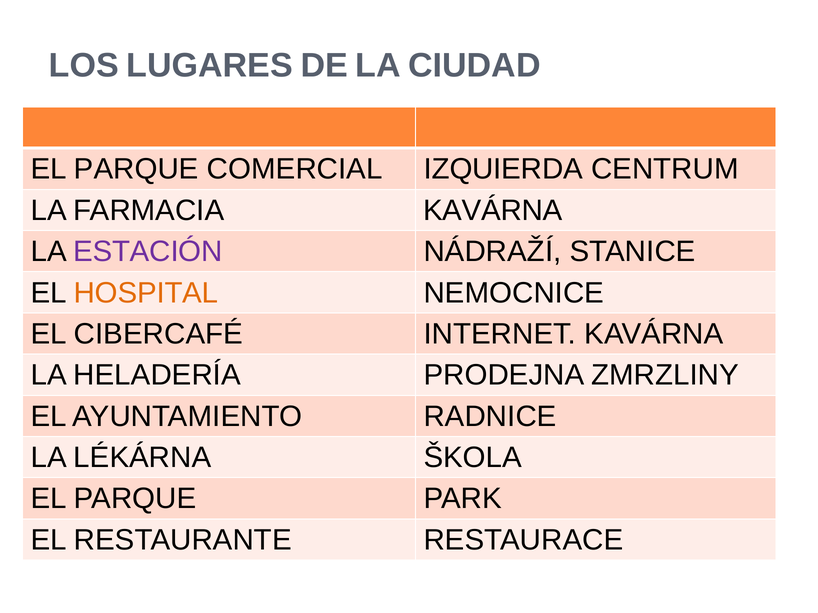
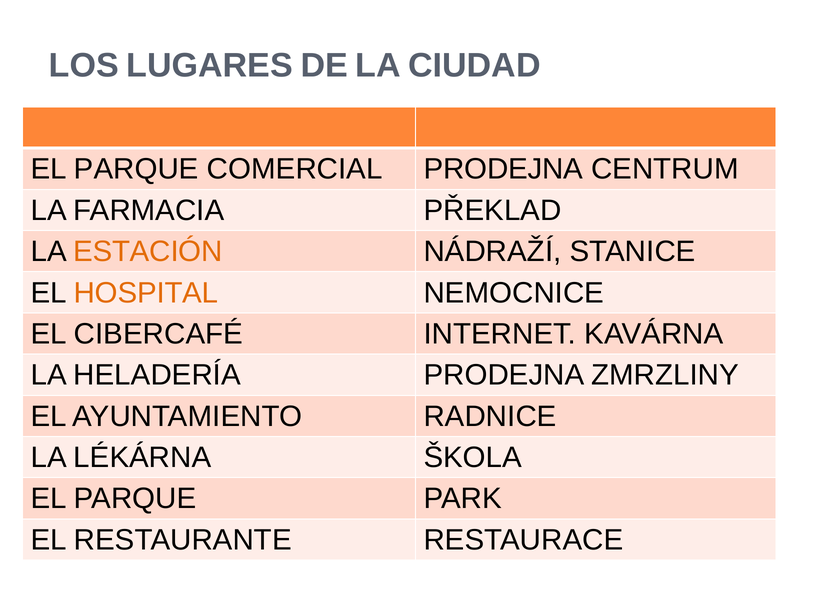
COMERCIAL IZQUIERDA: IZQUIERDA -> PRODEJNA
FARMACIA KAVÁRNA: KAVÁRNA -> PŘEKLAD
ESTACIÓN colour: purple -> orange
